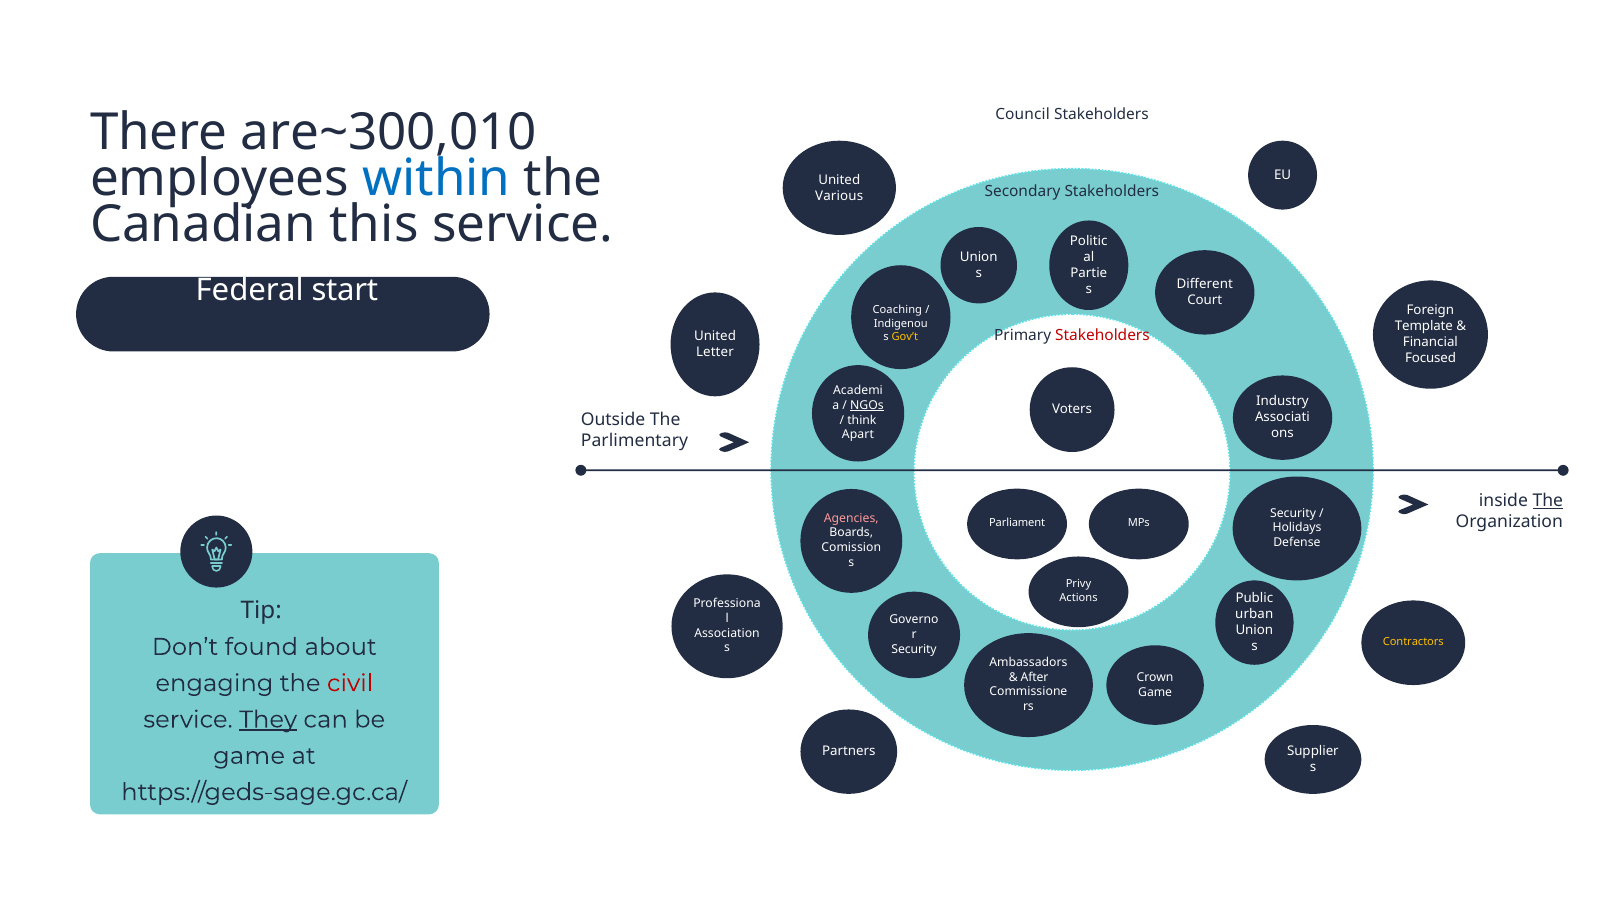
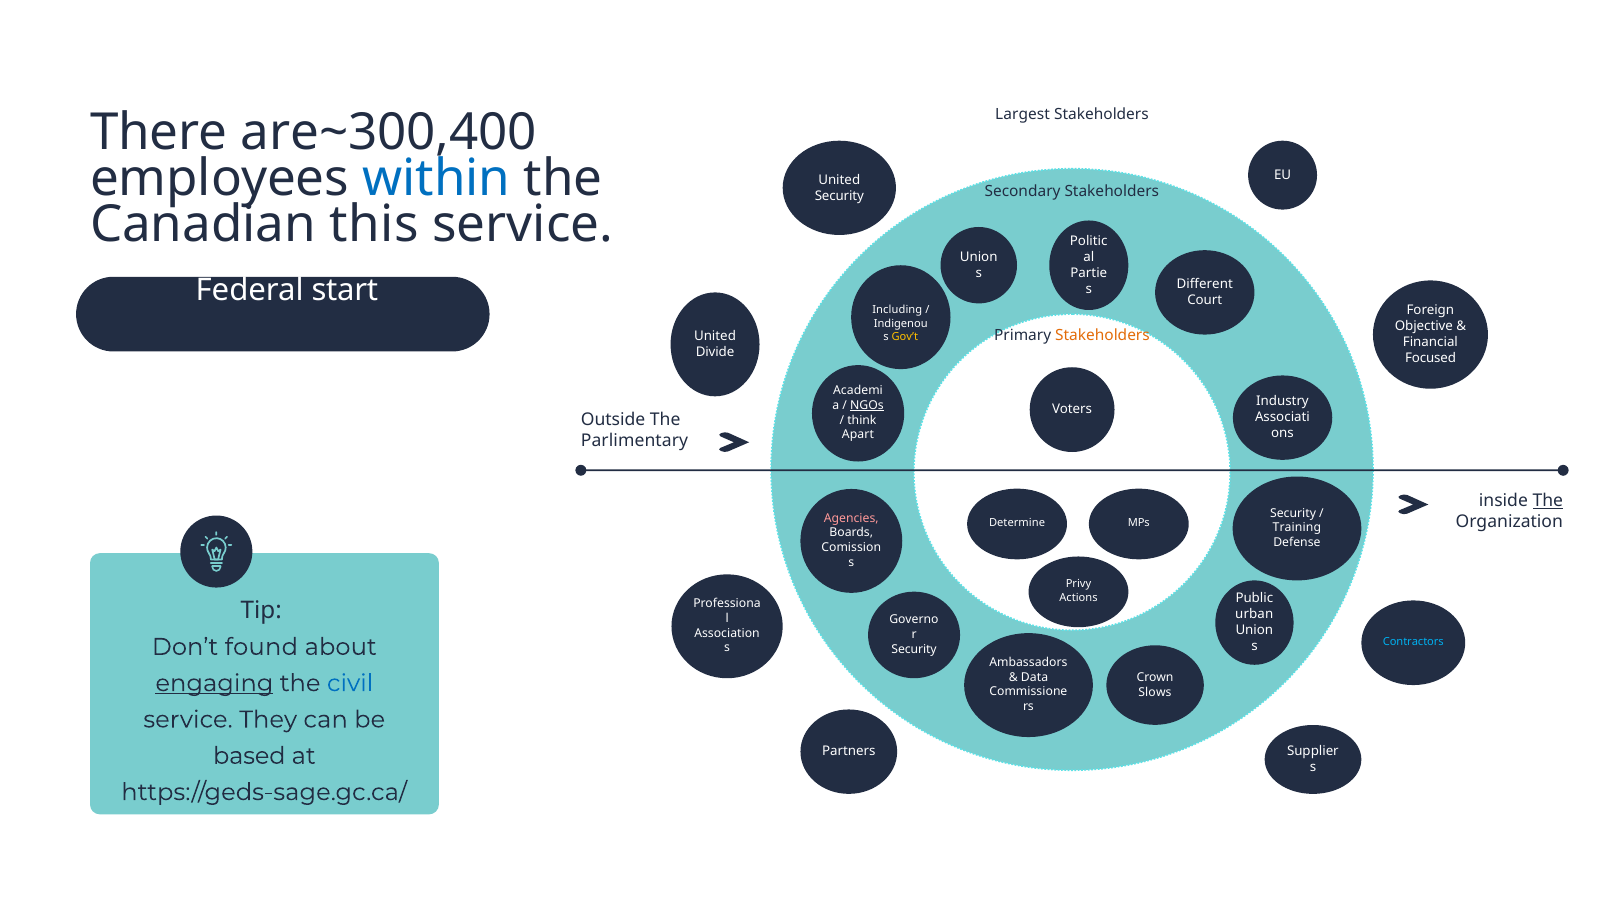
Council: Council -> Largest
are~300,010: are~300,010 -> are~300,400
Various at (839, 196): Various -> Security
Coaching: Coaching -> Including
Template: Template -> Objective
Stakeholders at (1102, 335) colour: red -> orange
Letter: Letter -> Divide
Parliament: Parliament -> Determine
Holidays: Holidays -> Training
Contractors colour: yellow -> light blue
After: After -> Data
engaging underline: none -> present
civil colour: red -> blue
Game at (1155, 692): Game -> Slows
They underline: present -> none
game at (249, 756): game -> based
